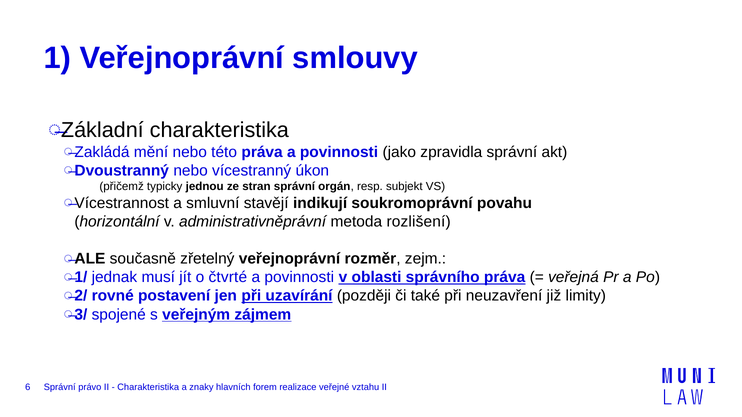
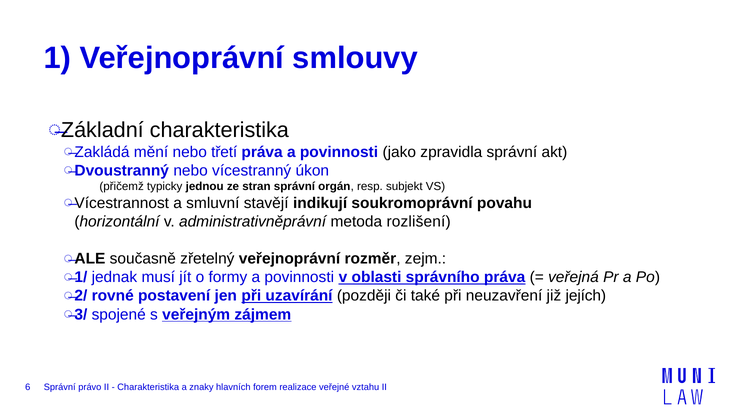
této: této -> třetí
čtvrté: čtvrté -> formy
limity: limity -> jejích
